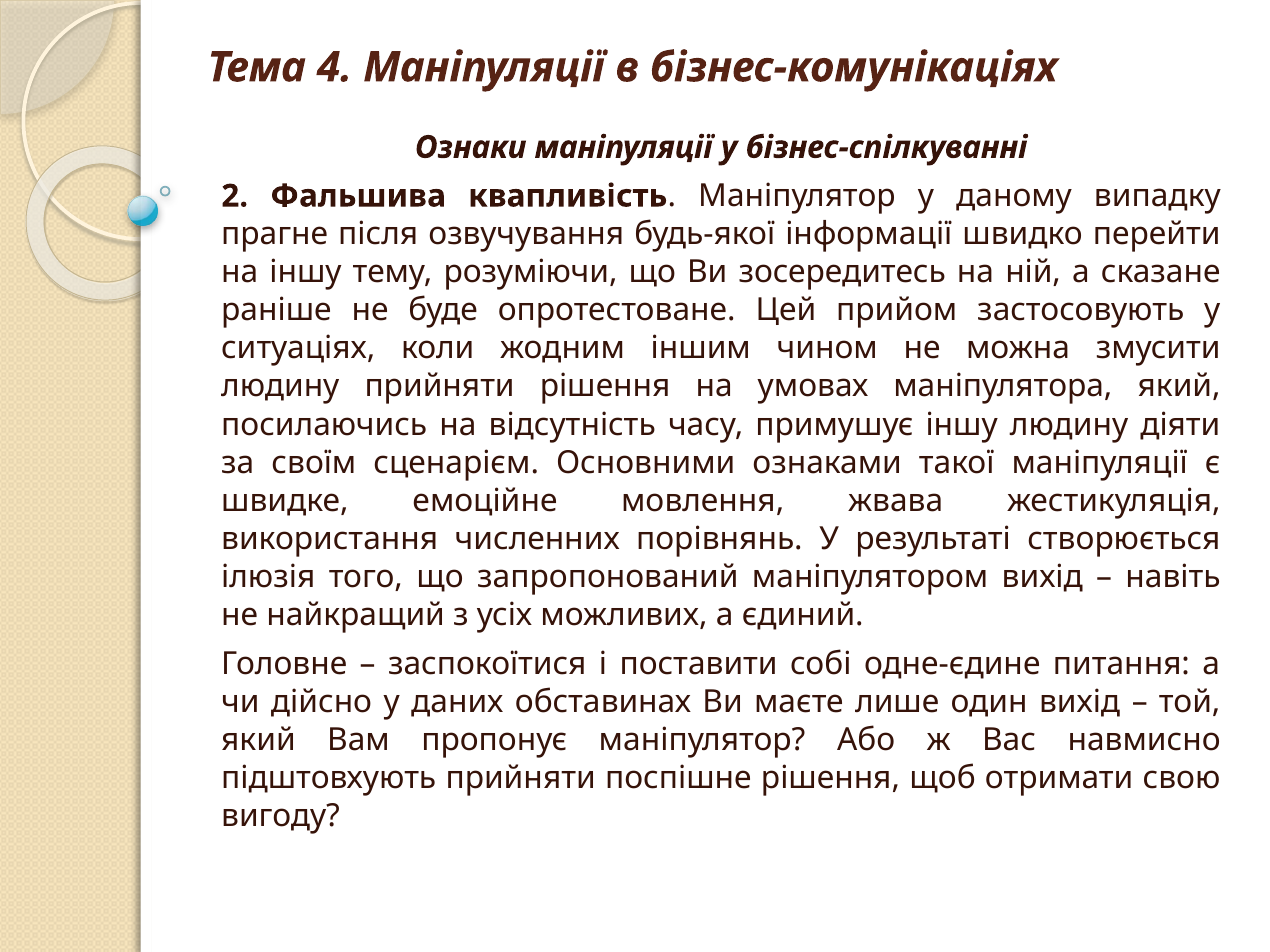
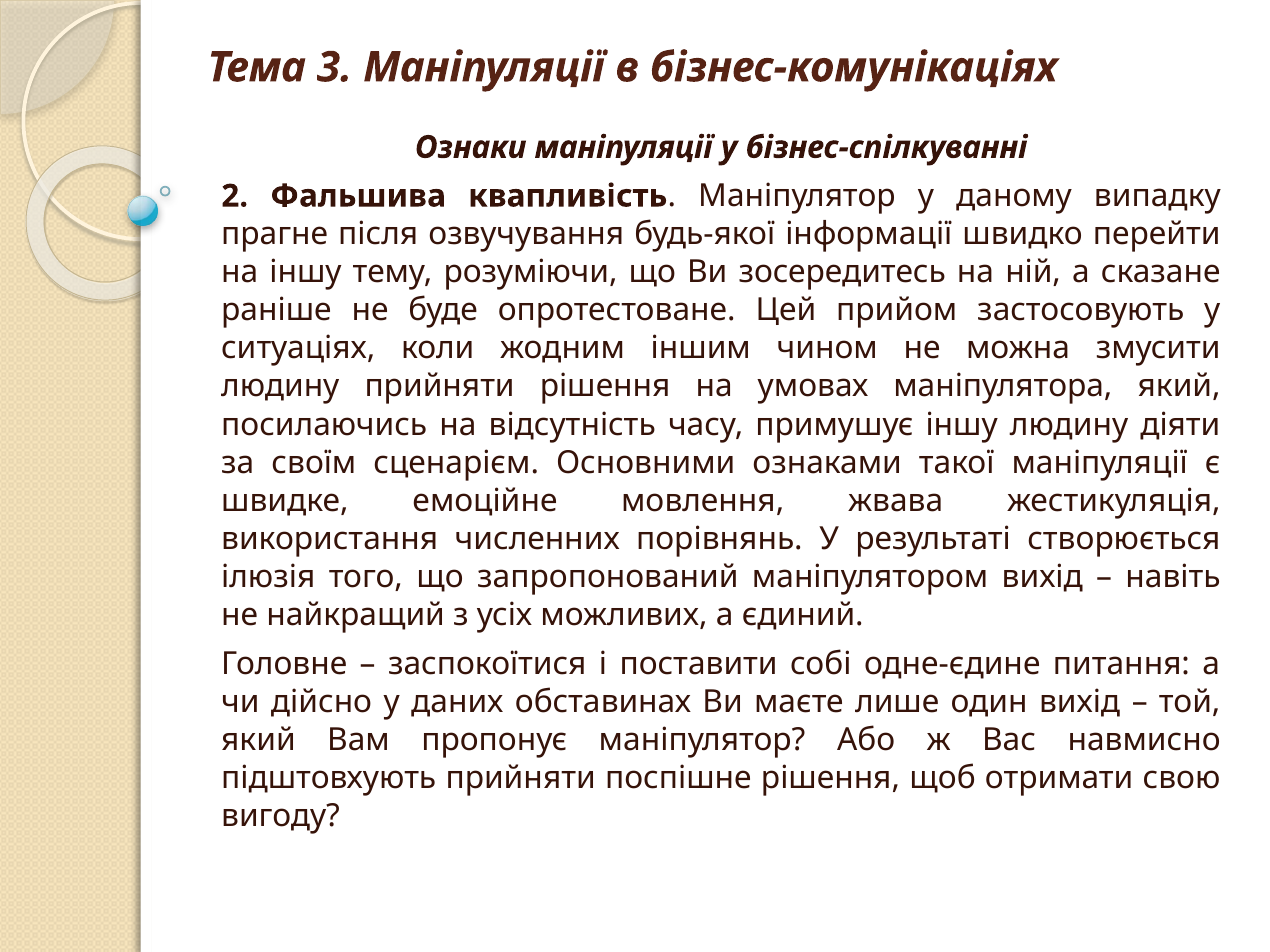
4: 4 -> 3
